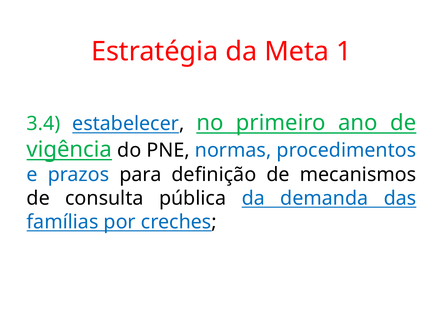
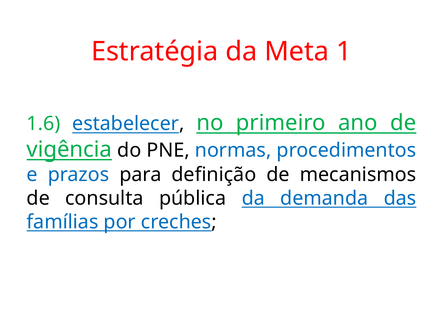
3.4: 3.4 -> 1.6
